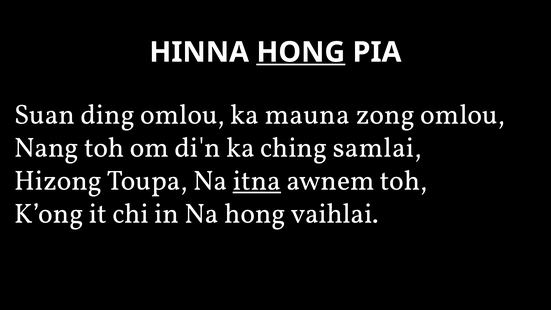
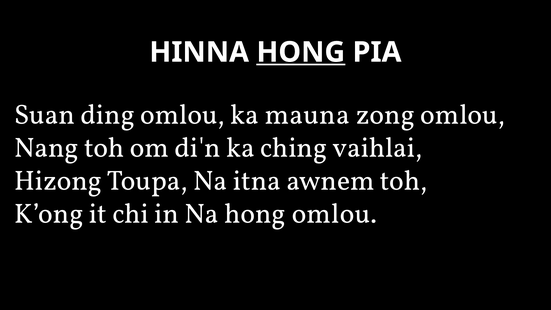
samlai: samlai -> vaihlai
itna underline: present -> none
hong vaihlai: vaihlai -> omlou
